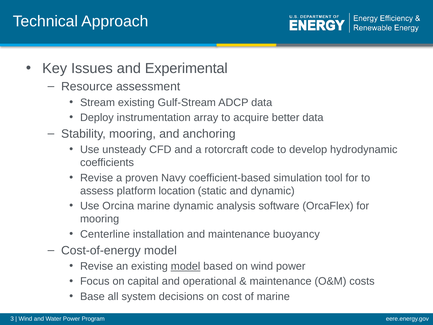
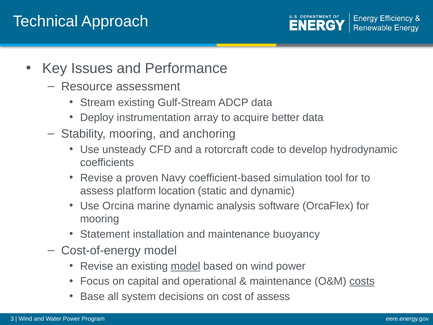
Experimental: Experimental -> Performance
Centerline: Centerline -> Statement
costs underline: none -> present
of marine: marine -> assess
